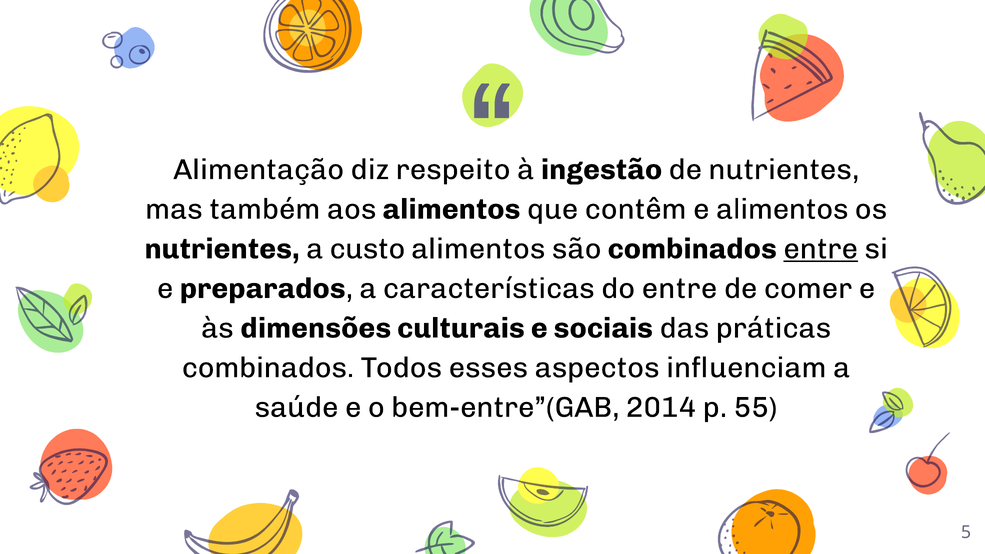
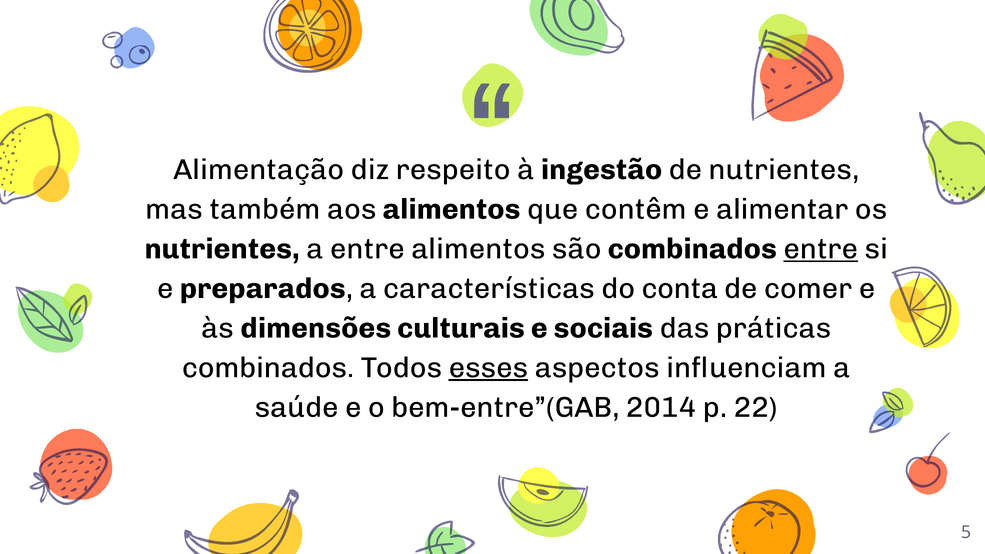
e alimentos: alimentos -> alimentar
a custo: custo -> entre
do entre: entre -> conta
esses underline: none -> present
55: 55 -> 22
